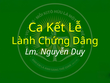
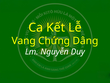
Lành: Lành -> Vang
